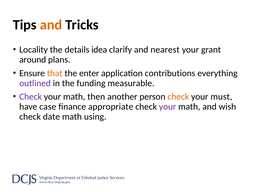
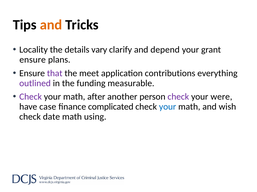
idea: idea -> vary
nearest: nearest -> depend
around at (33, 60): around -> ensure
that colour: orange -> purple
enter: enter -> meet
then: then -> after
check at (178, 97) colour: orange -> purple
must: must -> were
appropriate: appropriate -> complicated
your at (168, 107) colour: purple -> blue
